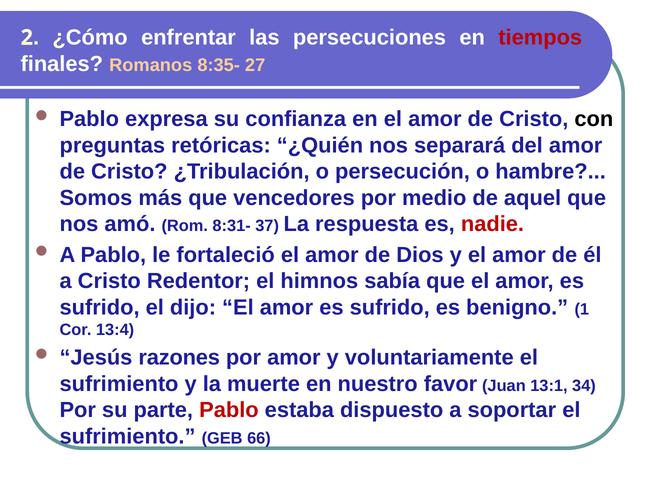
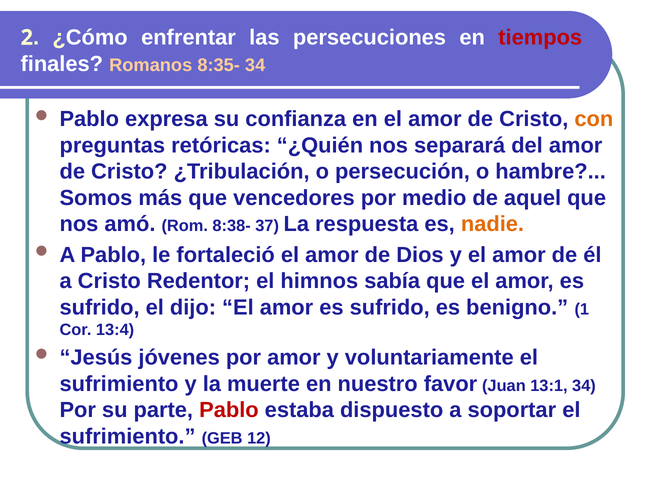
8:35- 27: 27 -> 34
con colour: black -> orange
8:31-: 8:31- -> 8:38-
nadie colour: red -> orange
razones: razones -> jóvenes
66: 66 -> 12
